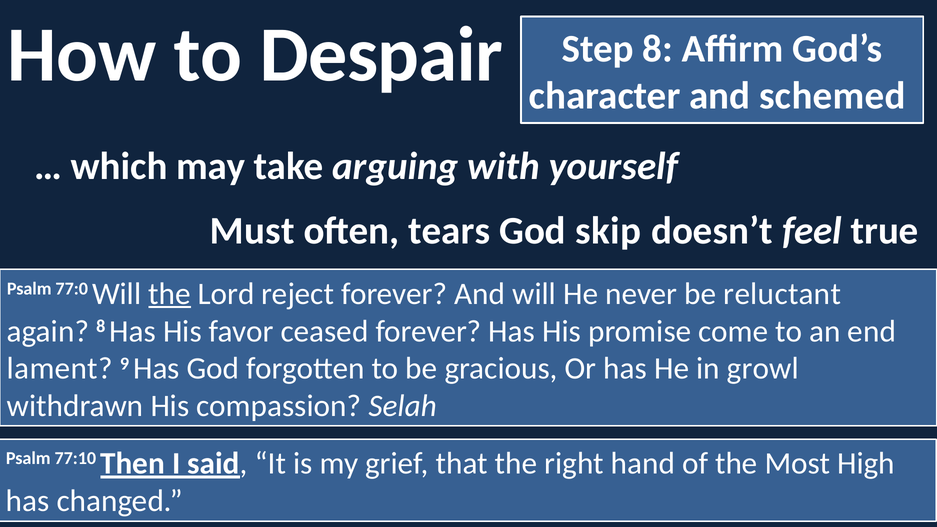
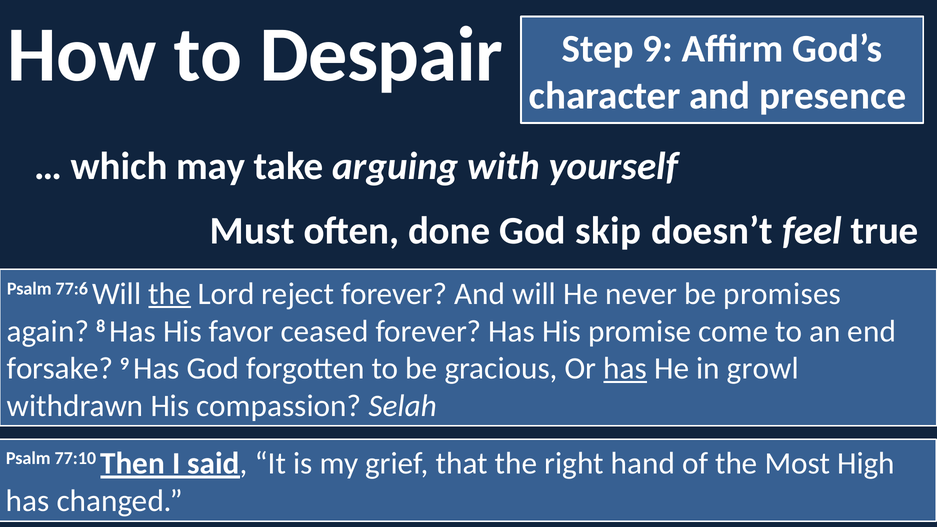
Step 8: 8 -> 9
schemed: schemed -> presence
tears: tears -> done
77:0: 77:0 -> 77:6
reluctant: reluctant -> promises
lament: lament -> forsake
has at (625, 369) underline: none -> present
